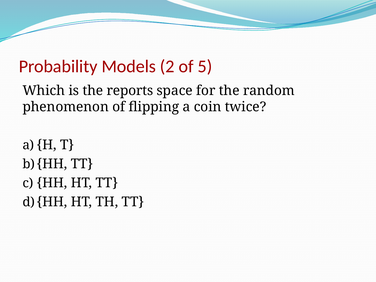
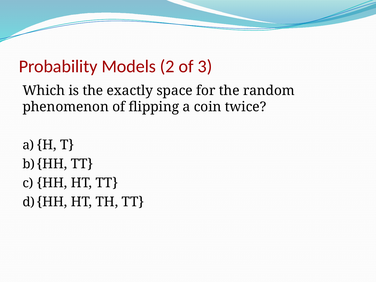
5: 5 -> 3
reports: reports -> exactly
